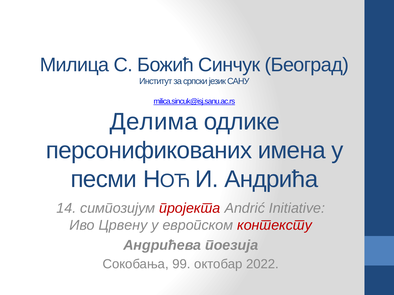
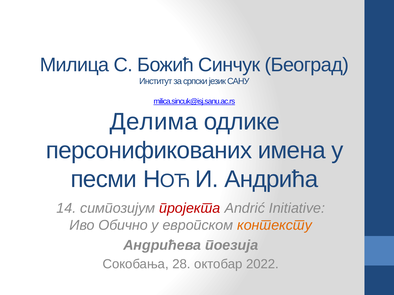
Црвену: Црвену -> Обично
контексту colour: red -> orange
99: 99 -> 28
